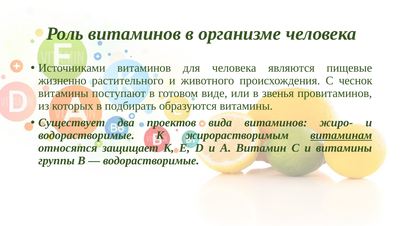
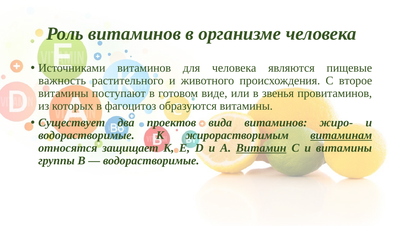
жизненно: жизненно -> важность
чеснок: чеснок -> второе
подбирать: подбирать -> фагоцитоз
Витамин underline: none -> present
